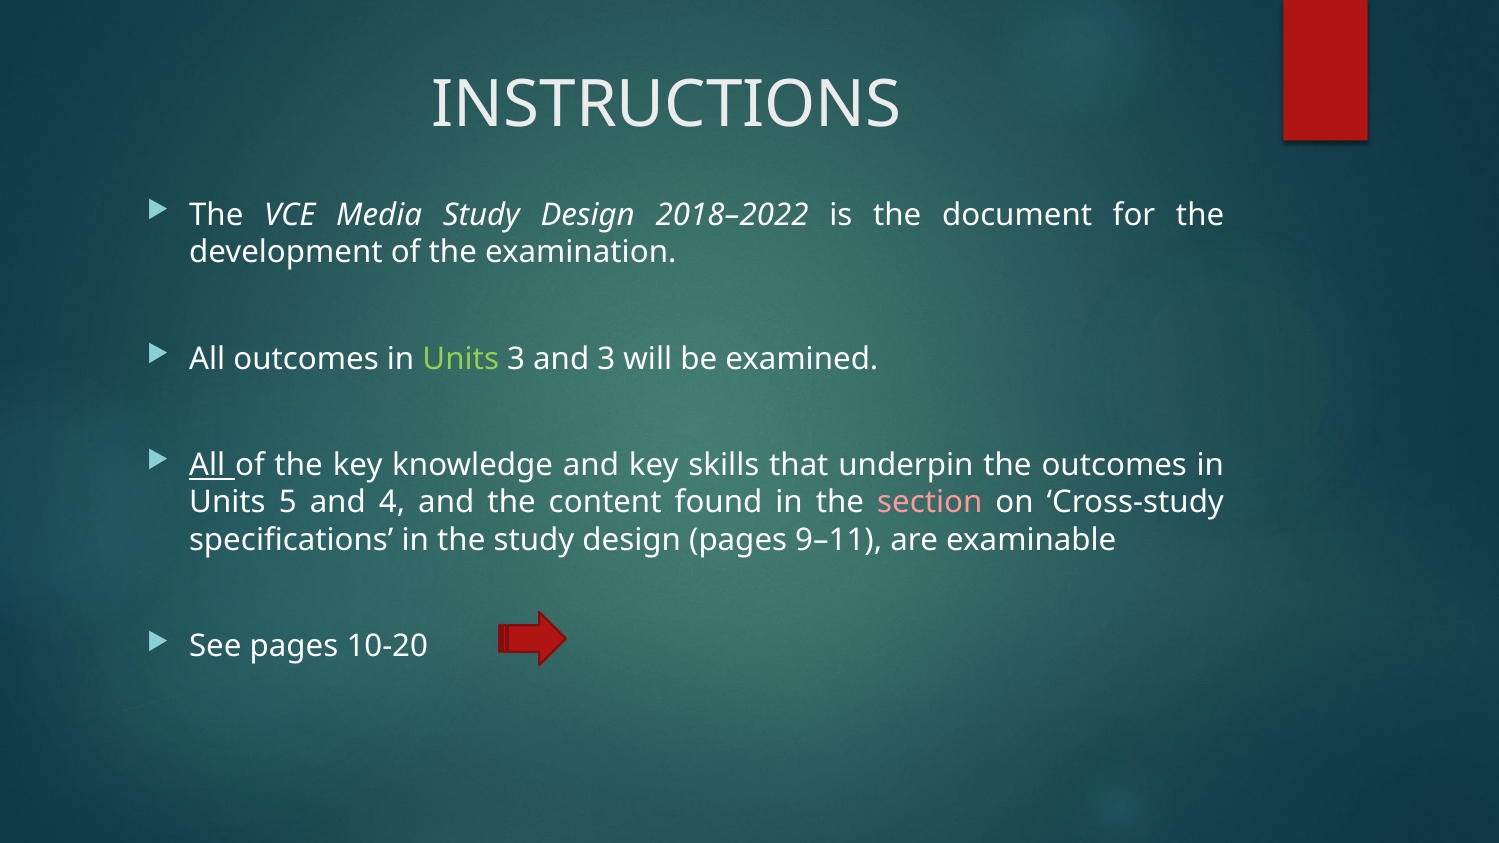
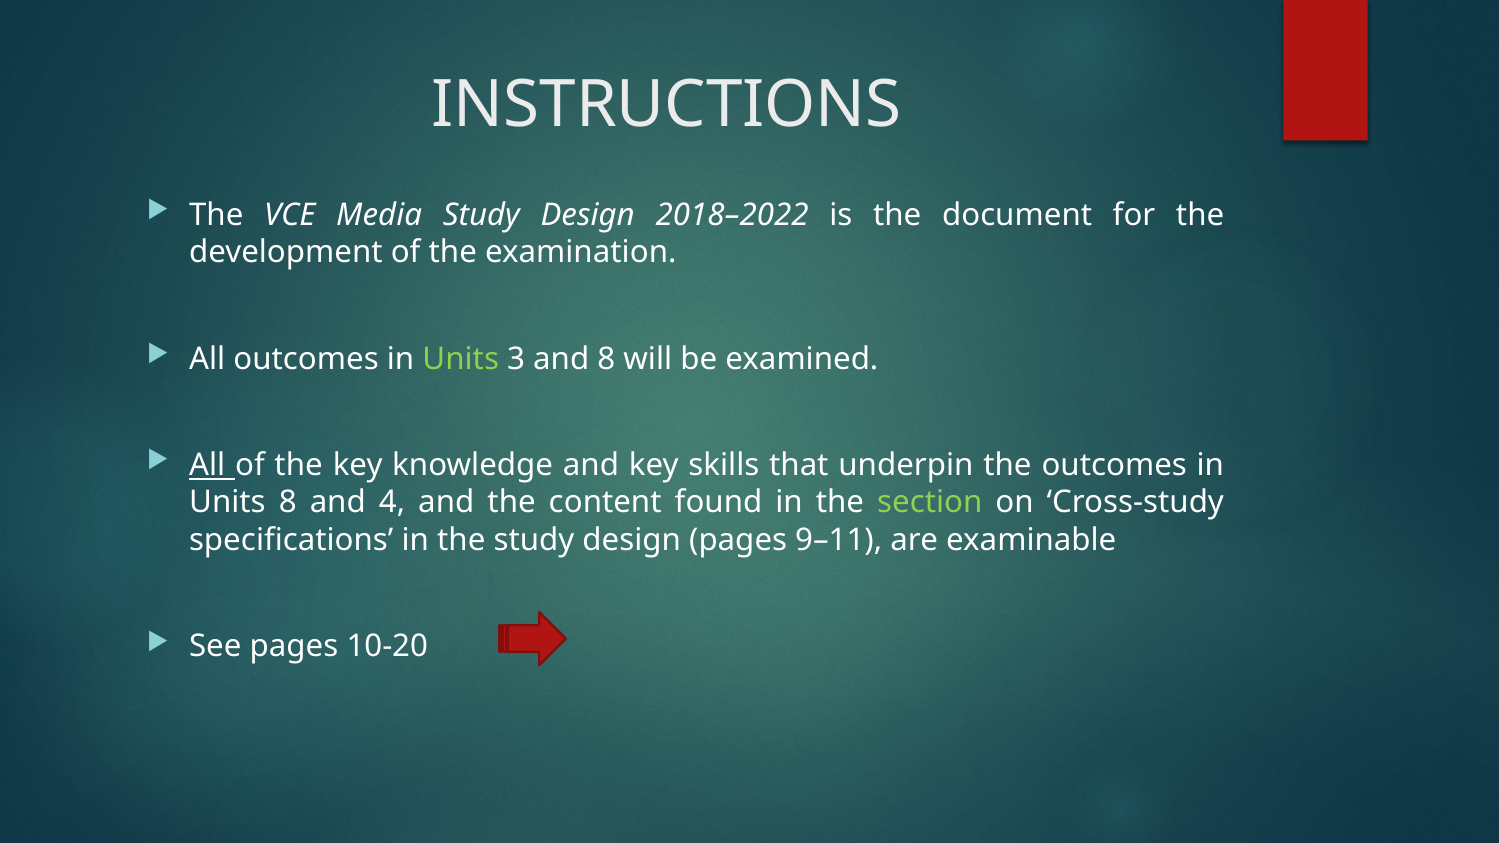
and 3: 3 -> 8
Units 5: 5 -> 8
section colour: pink -> light green
